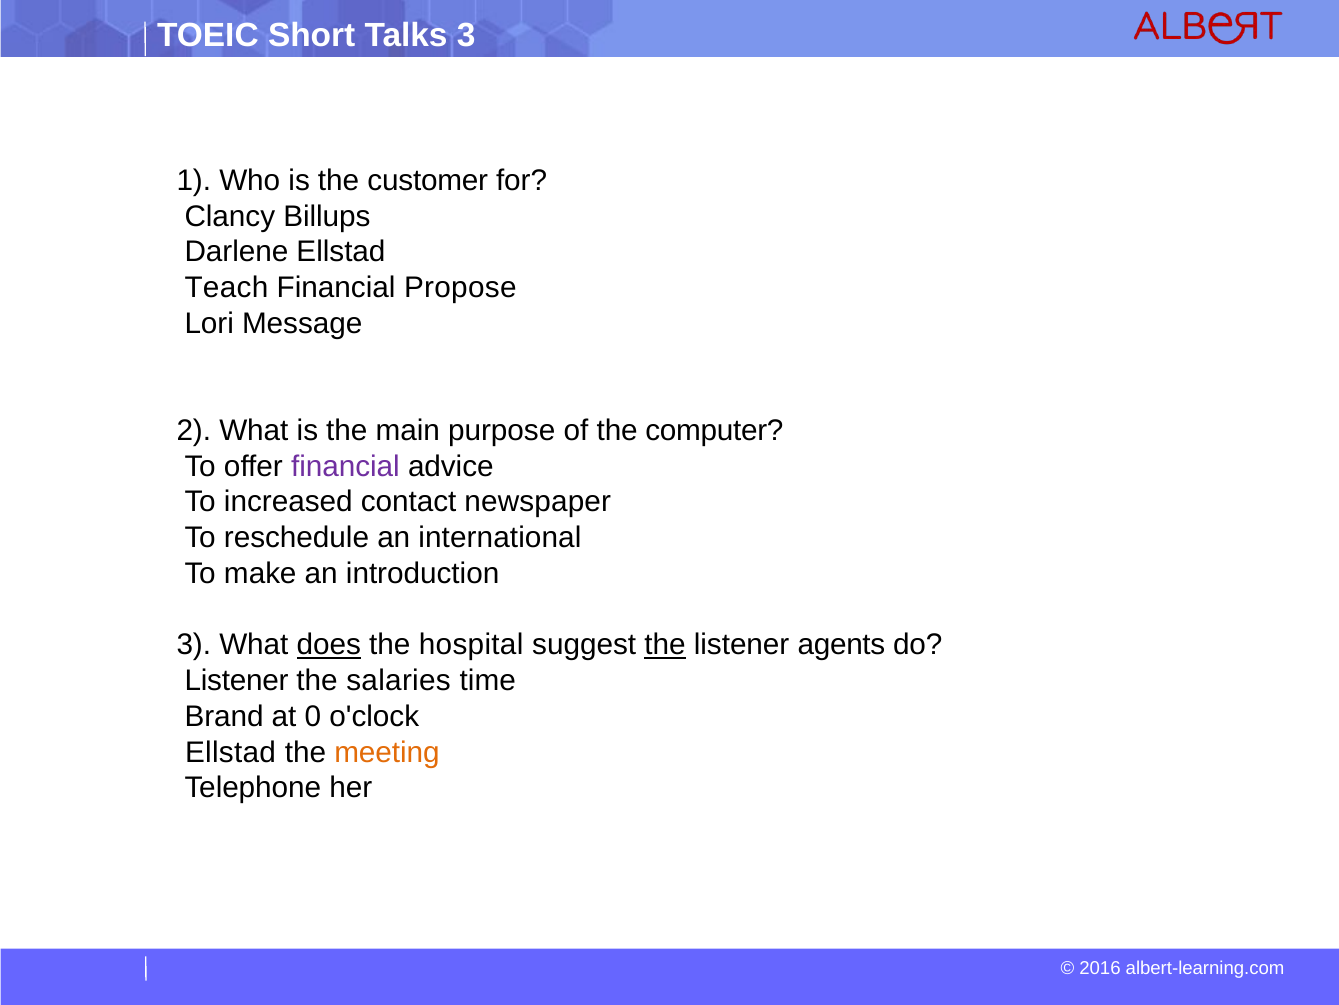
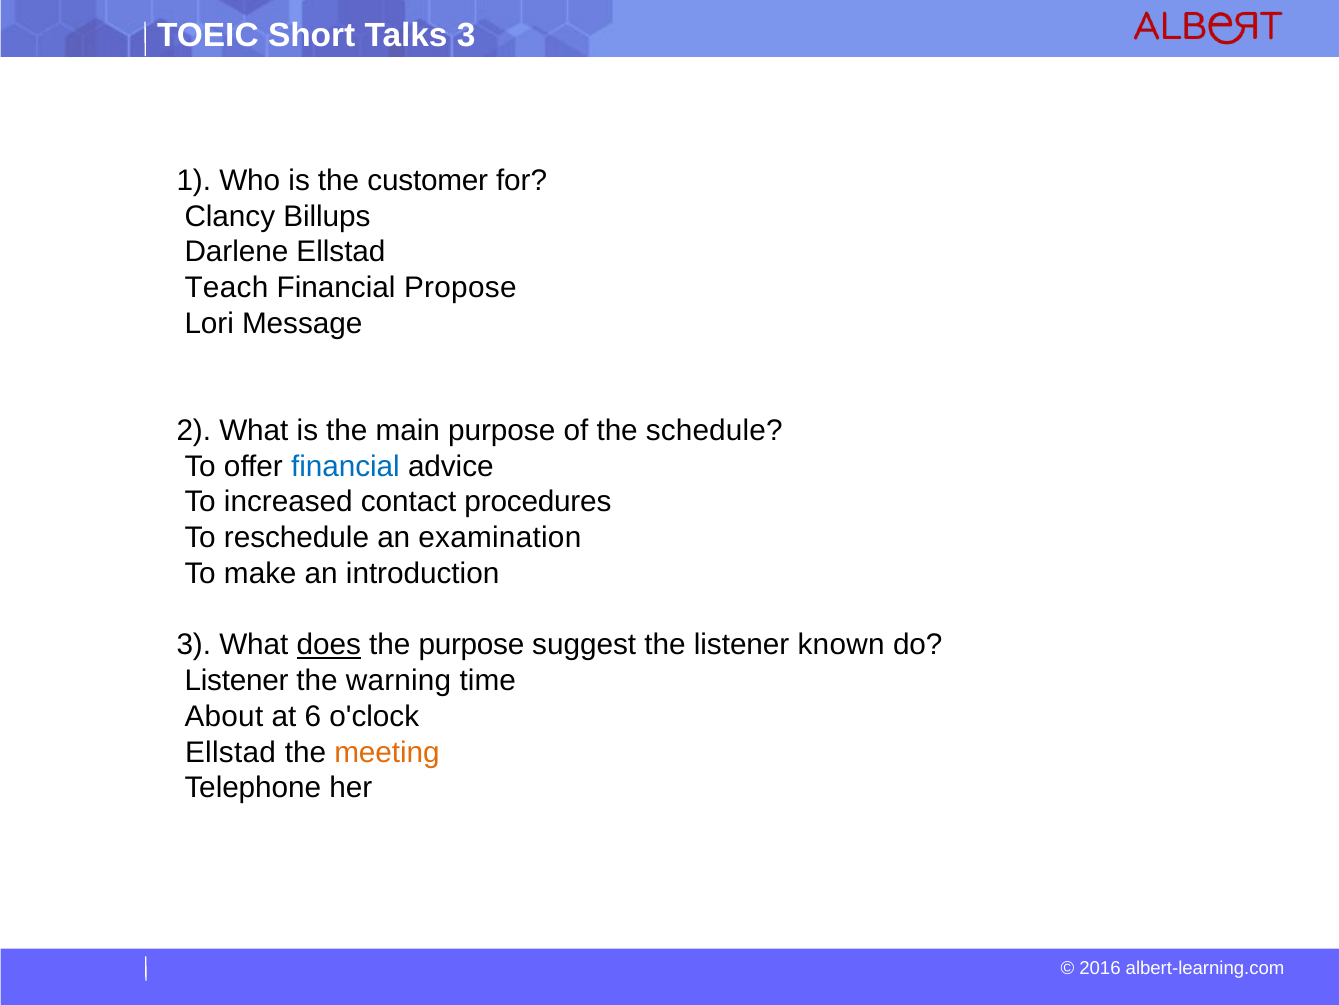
computer: computer -> schedule
financial at (345, 466) colour: purple -> blue
newspaper: newspaper -> procedures
international: international -> examination
the hospital: hospital -> purpose
the at (665, 645) underline: present -> none
agents: agents -> known
salaries: salaries -> warning
Brand: Brand -> About
0: 0 -> 6
